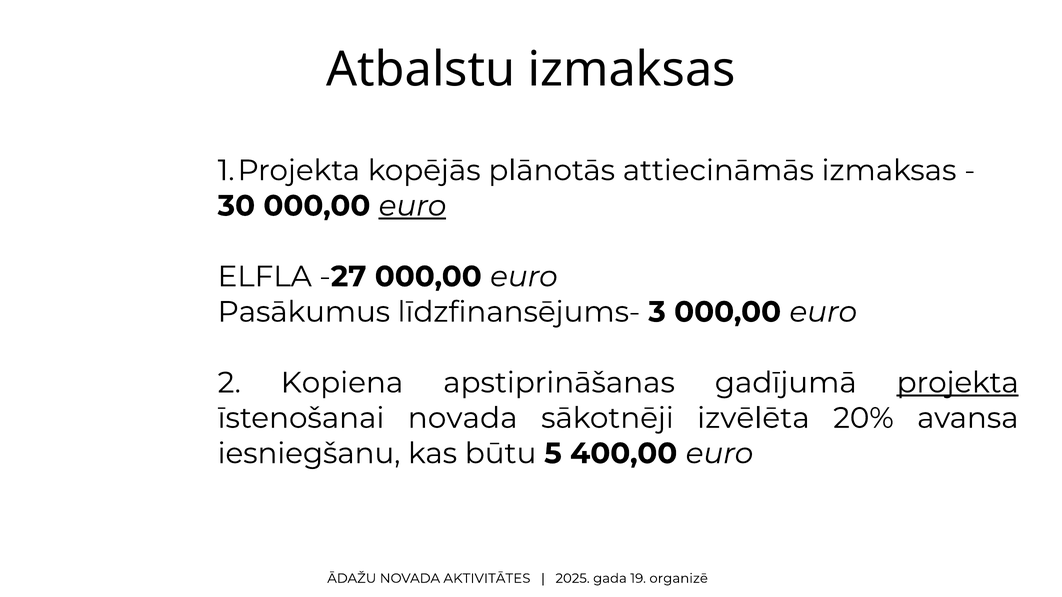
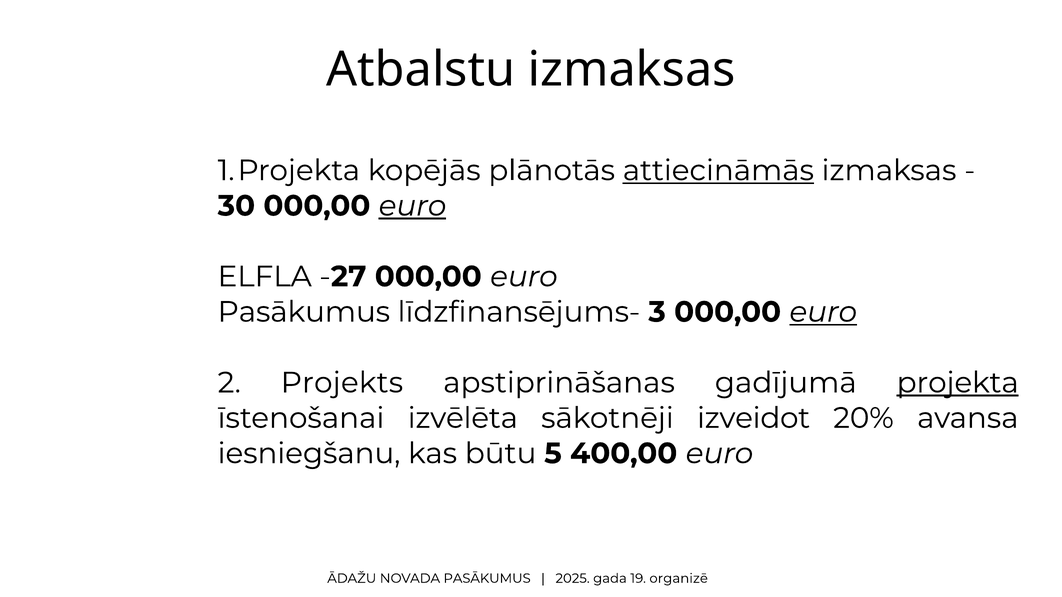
attiecināmās underline: none -> present
euro at (823, 312) underline: none -> present
Kopiena: Kopiena -> Projekts
īstenošanai novada: novada -> izvēlēta
izvēlēta: izvēlēta -> izveidot
NOVADA AKTIVITĀTES: AKTIVITĀTES -> PASĀKUMUS
